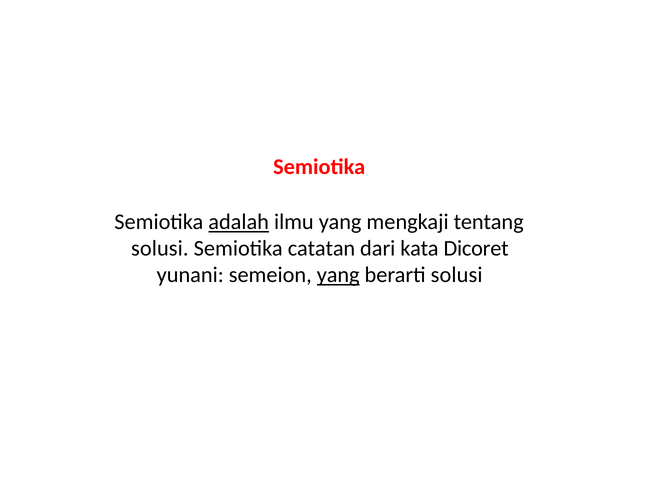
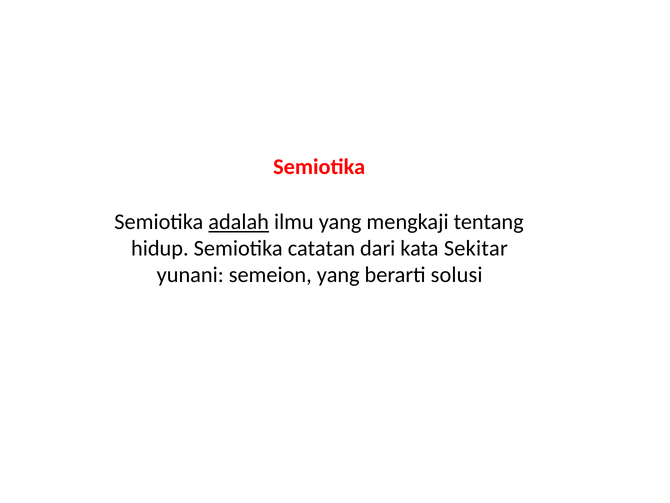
solusi at (160, 248): solusi -> hidup
Dicoret: Dicoret -> Sekitar
yang at (338, 275) underline: present -> none
